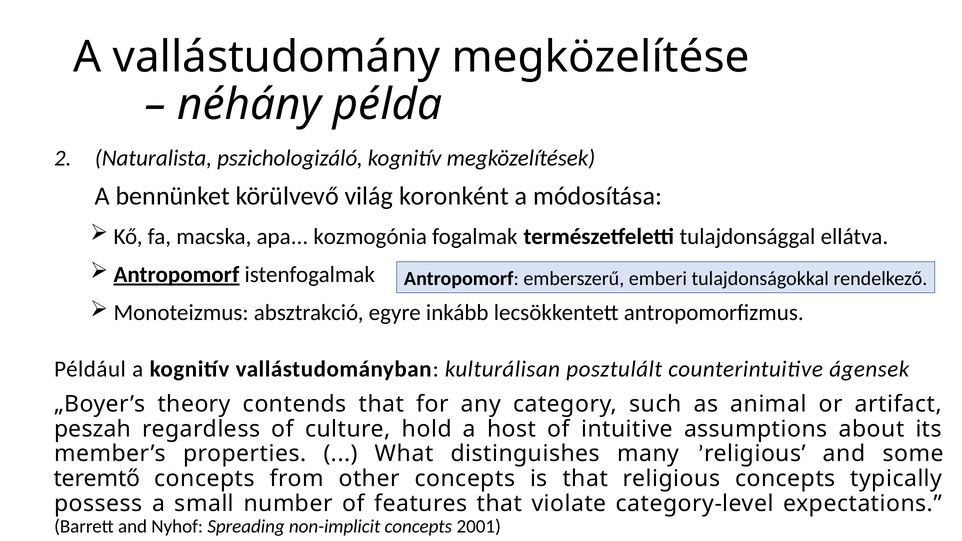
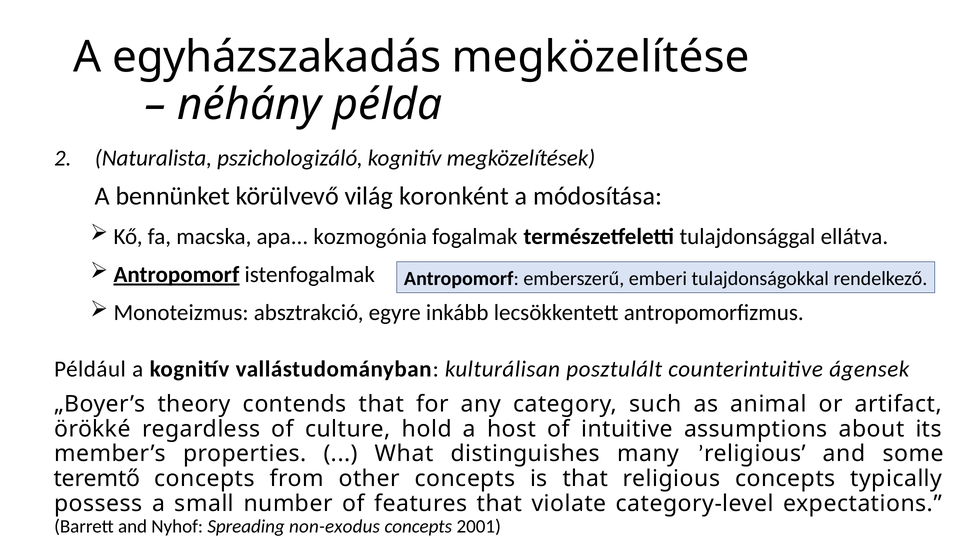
vallástudomány: vallástudomány -> egyházszakadás
peszah: peszah -> örökké
non-implicit: non-implicit -> non-exodus
